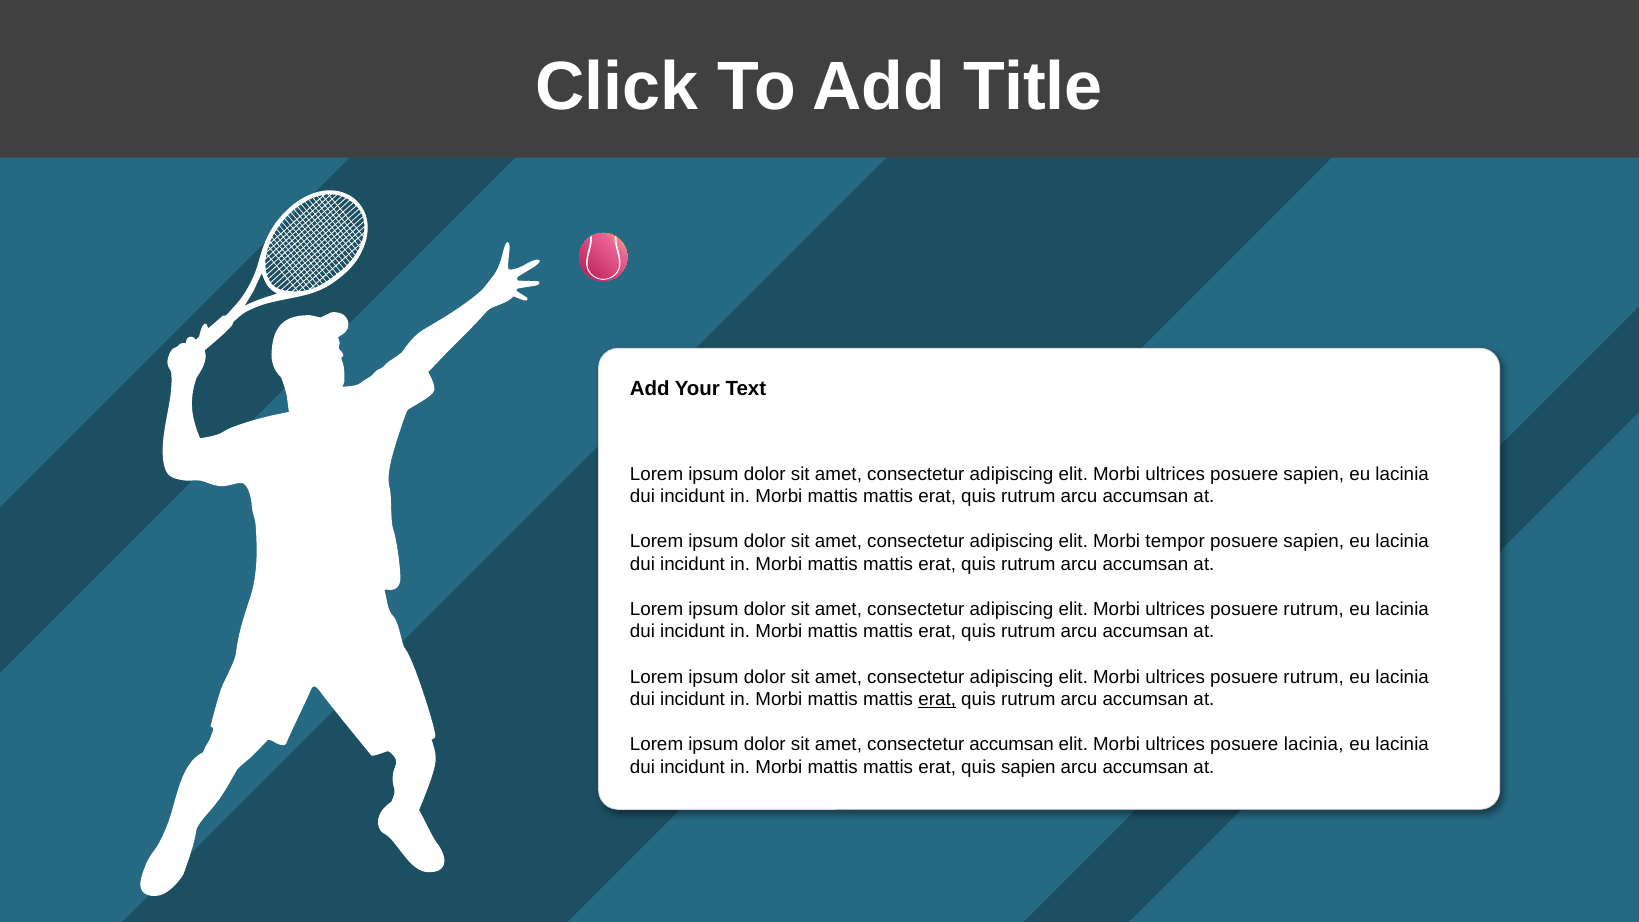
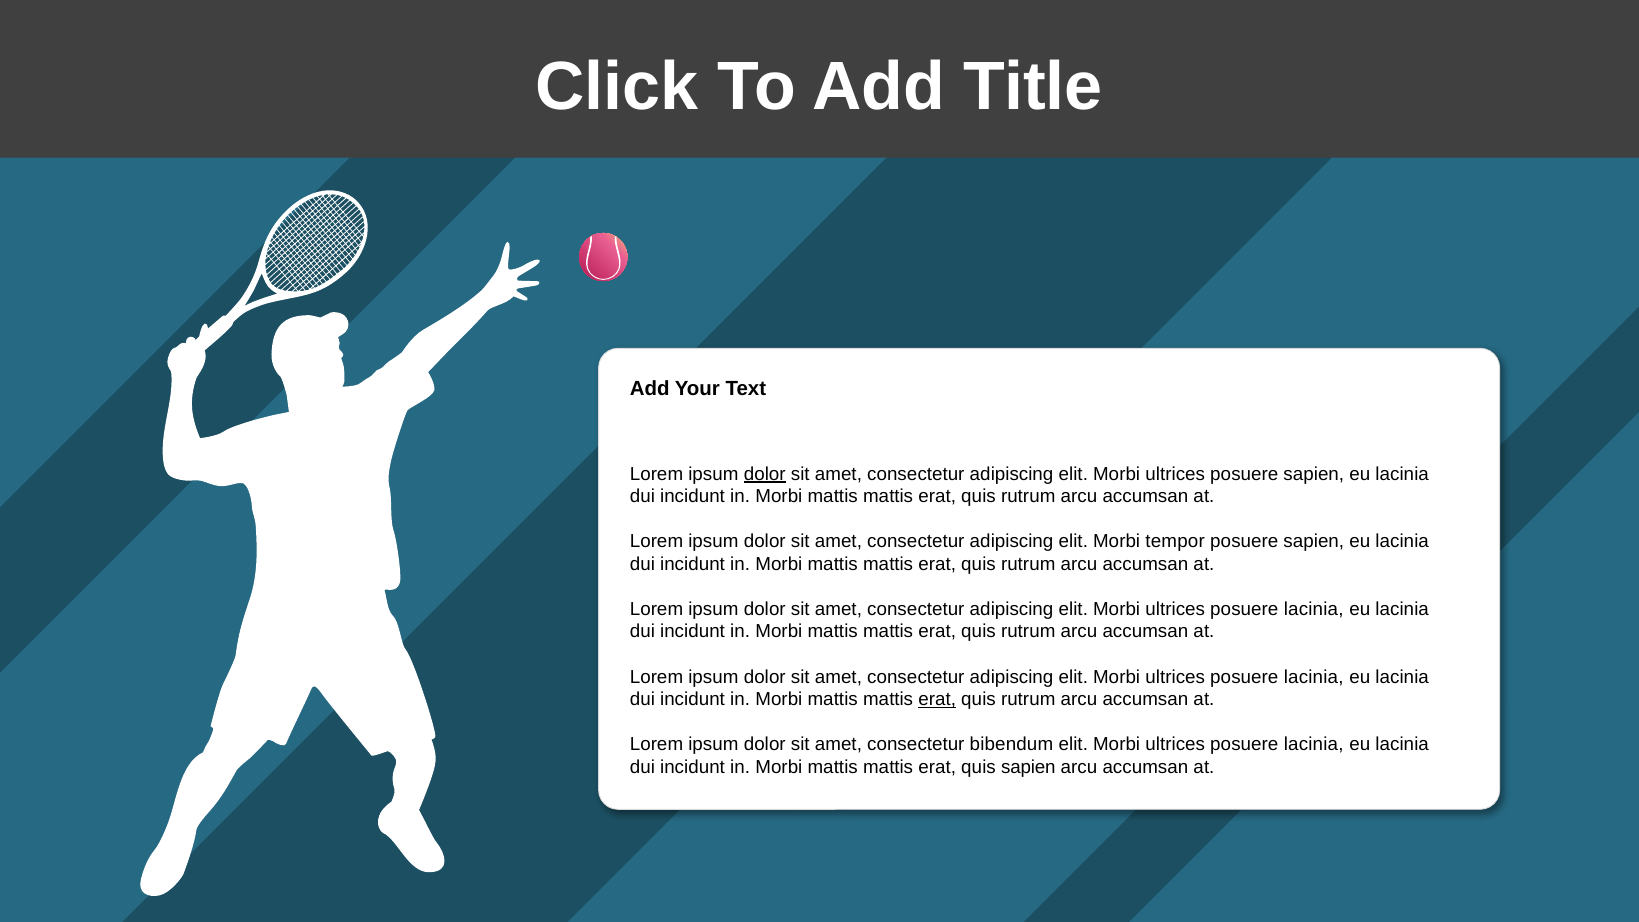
dolor at (765, 474) underline: none -> present
rutrum at (1314, 609): rutrum -> lacinia
rutrum at (1314, 677): rutrum -> lacinia
consectetur accumsan: accumsan -> bibendum
